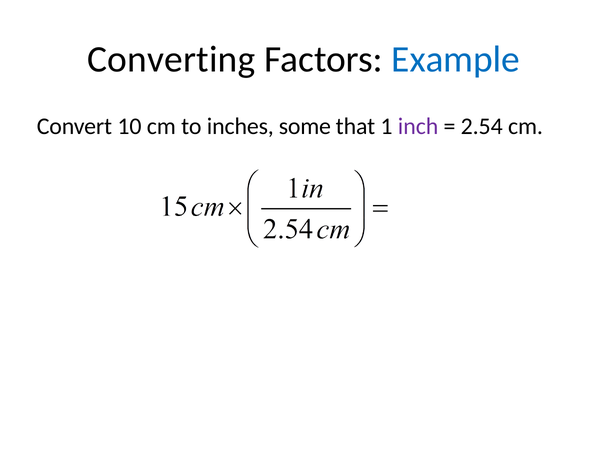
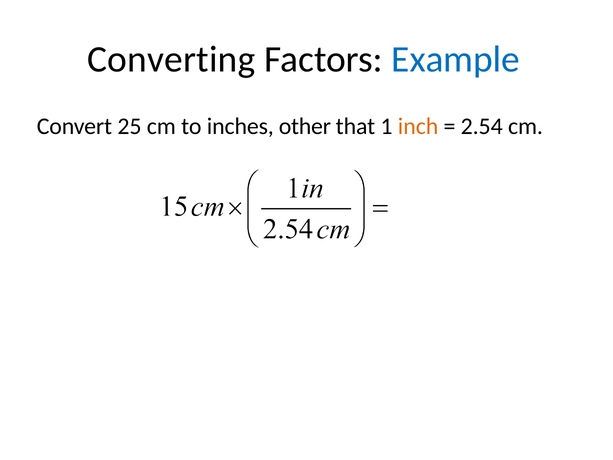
10: 10 -> 25
some: some -> other
inch colour: purple -> orange
